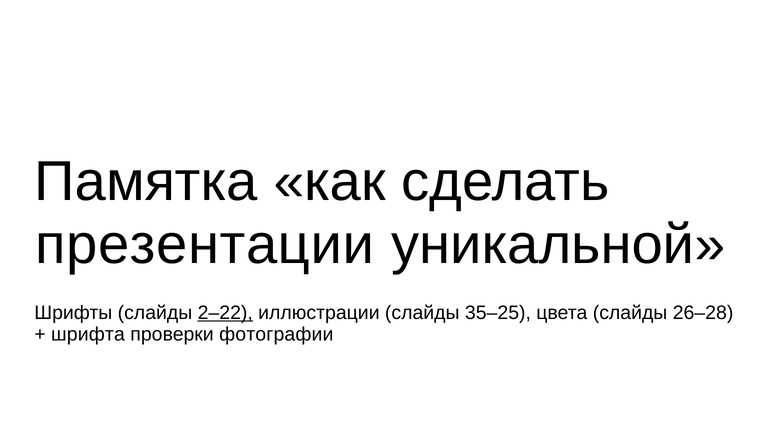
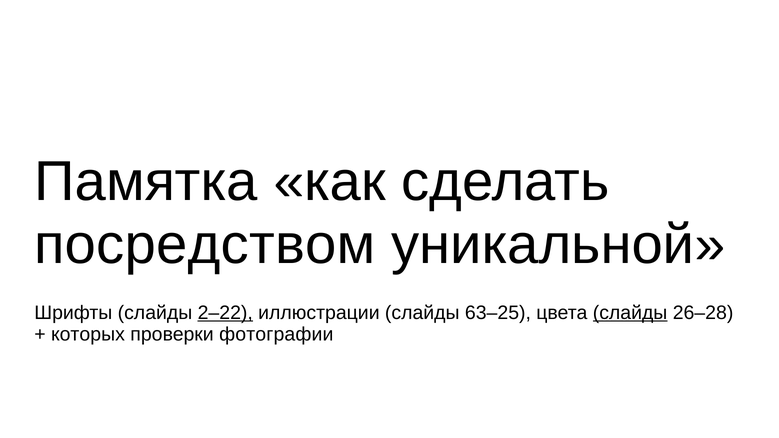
презентации: презентации -> посредством
35–25: 35–25 -> 63–25
слайды at (630, 313) underline: none -> present
шрифта: шрифта -> которых
